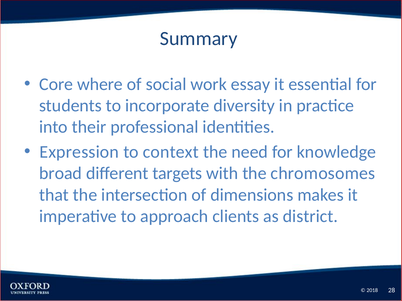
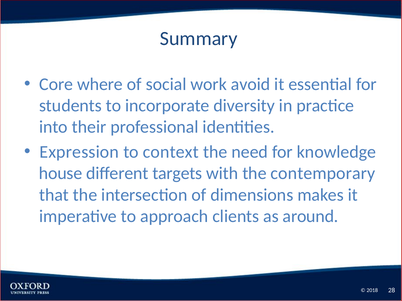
essay: essay -> avoid
broad: broad -> house
chromosomes: chromosomes -> contemporary
district: district -> around
